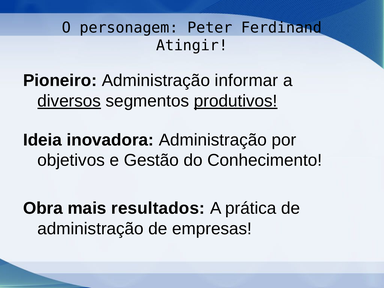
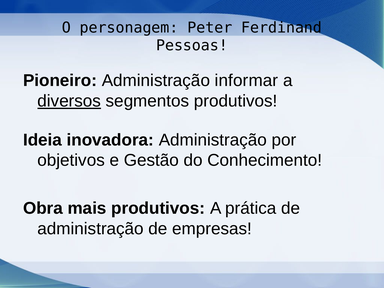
Atingir: Atingir -> Pessoas
produtivos at (236, 101) underline: present -> none
mais resultados: resultados -> produtivos
